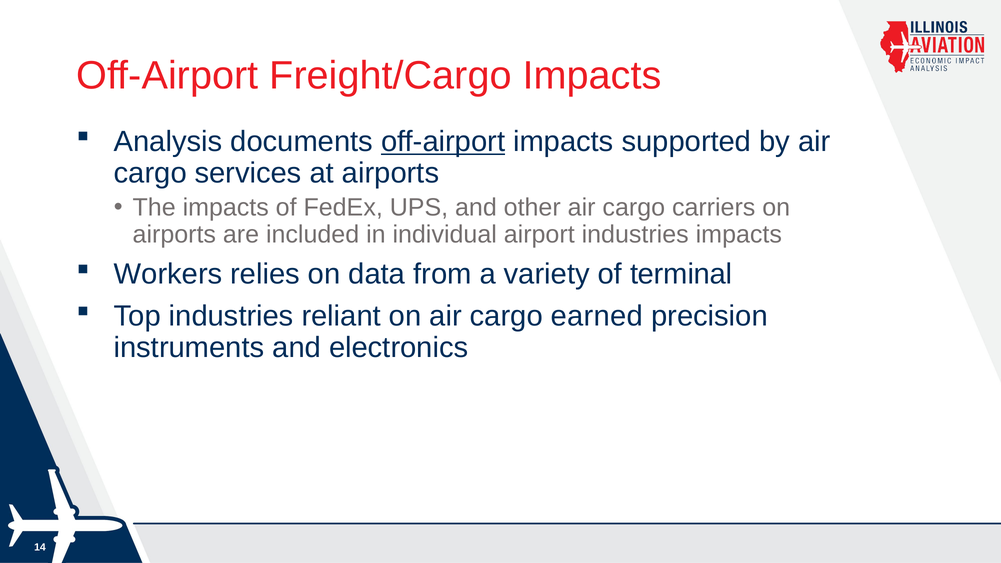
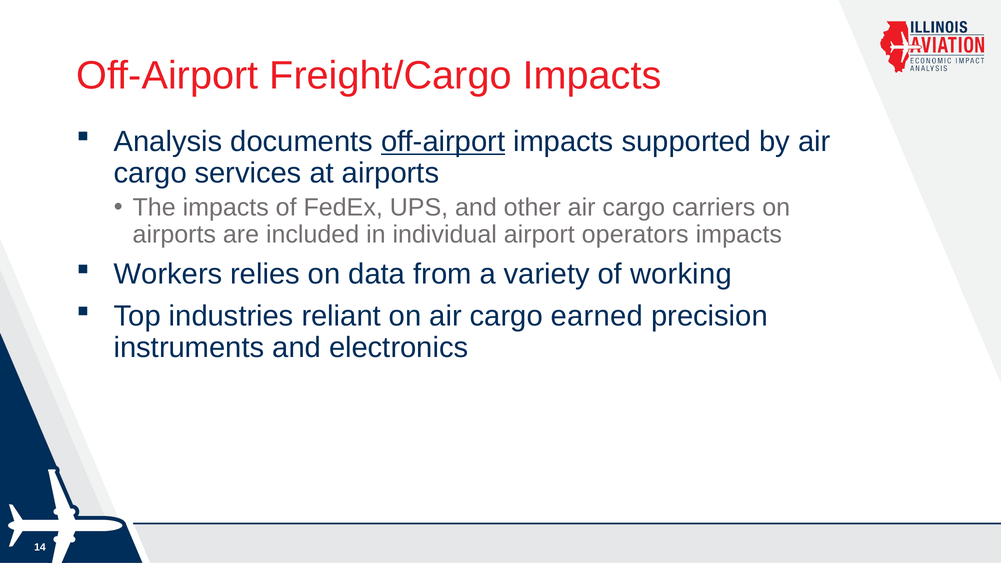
airport industries: industries -> operators
terminal: terminal -> working
